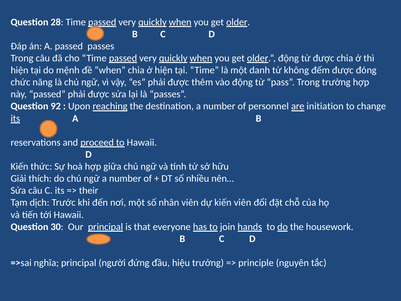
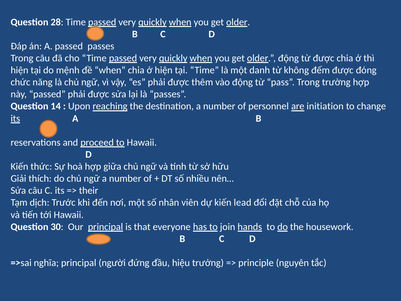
92: 92 -> 14
kiến viên: viên -> lead
